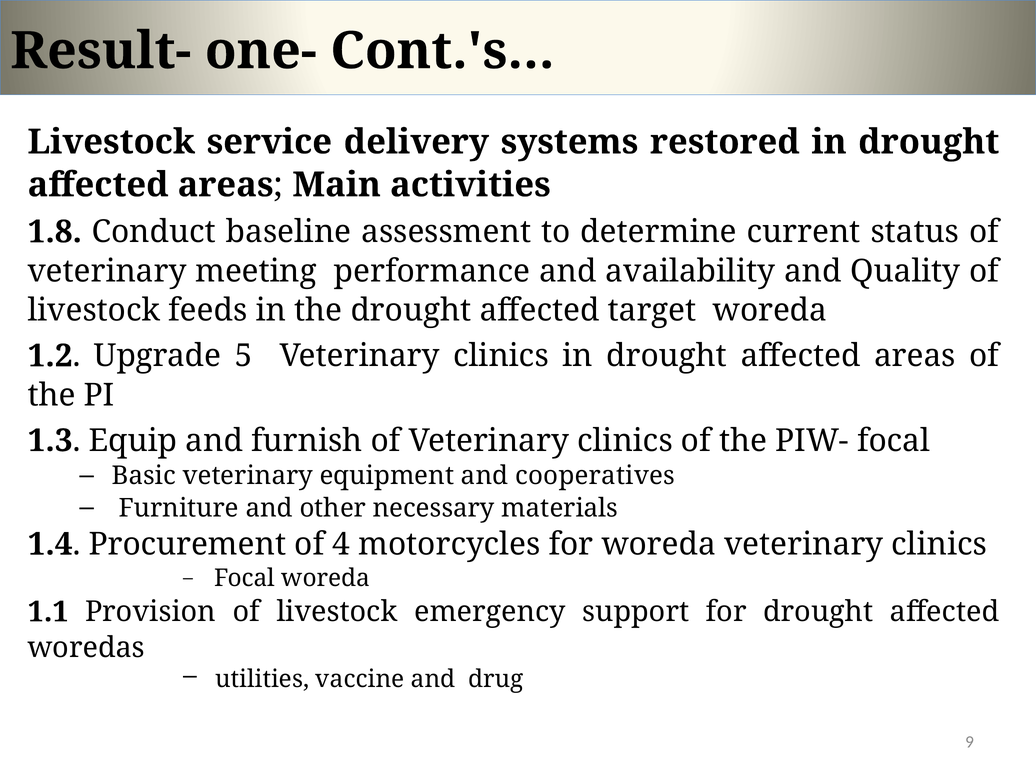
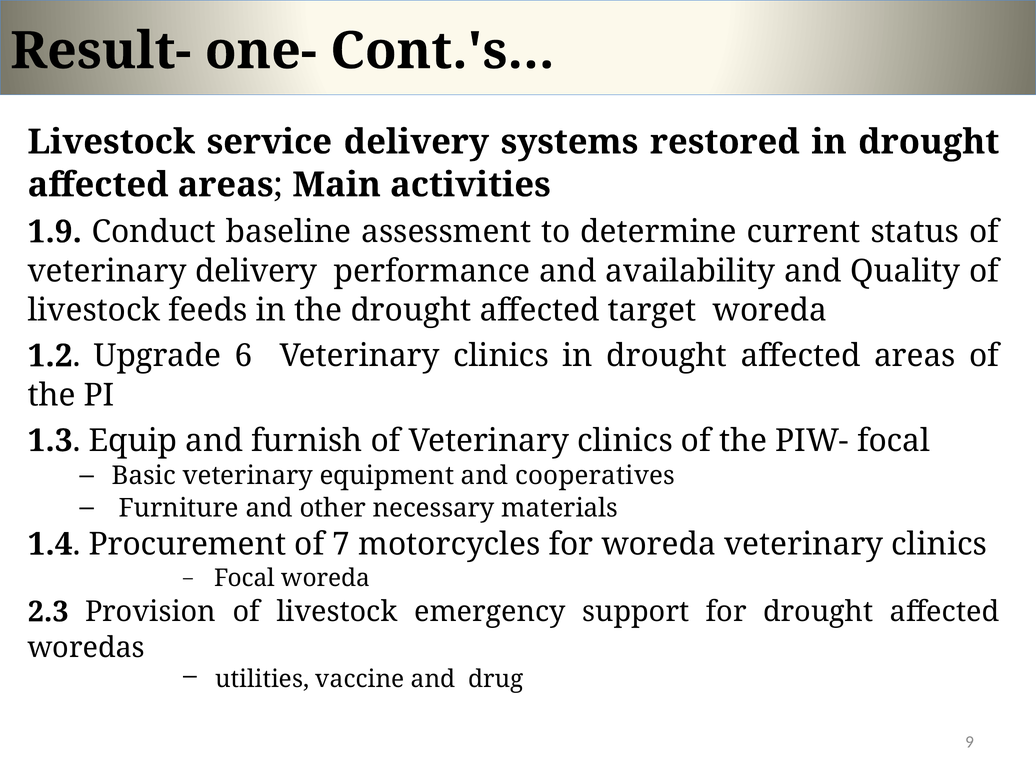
1.8: 1.8 -> 1.9
veterinary meeting: meeting -> delivery
5: 5 -> 6
4: 4 -> 7
1.1: 1.1 -> 2.3
